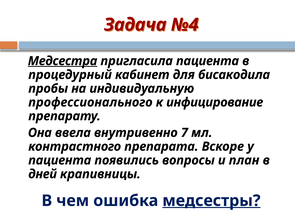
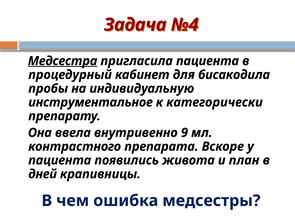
профессионального: профессионального -> инструментальное
инфицирование: инфицирование -> категорически
7: 7 -> 9
вопросы: вопросы -> живота
медсестры underline: present -> none
